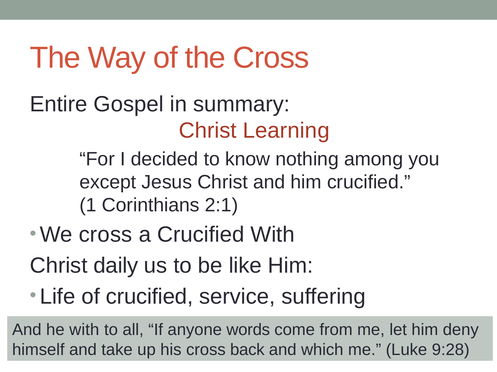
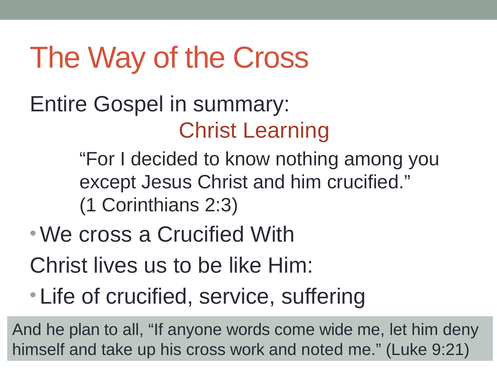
2:1: 2:1 -> 2:3
daily: daily -> lives
he with: with -> plan
from: from -> wide
back: back -> work
which: which -> noted
9:28: 9:28 -> 9:21
